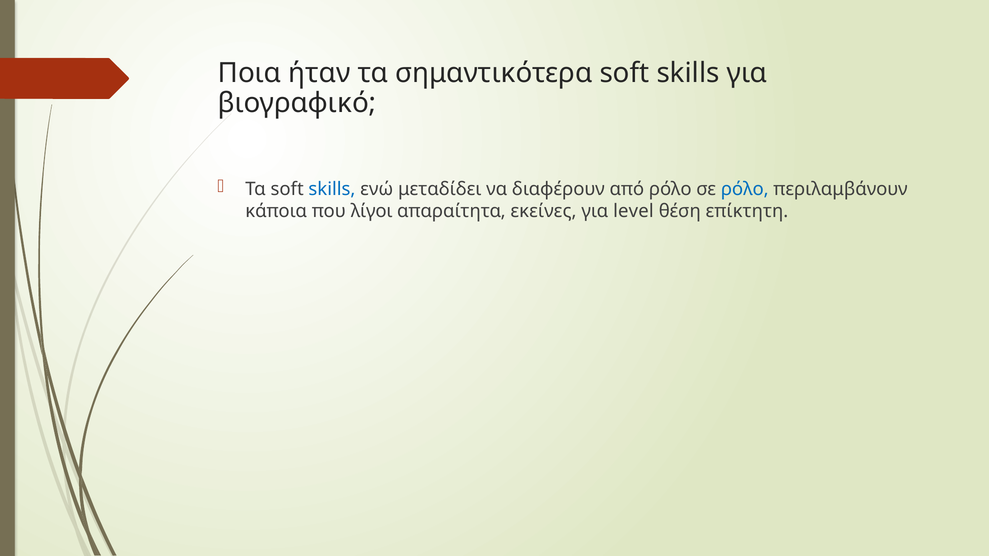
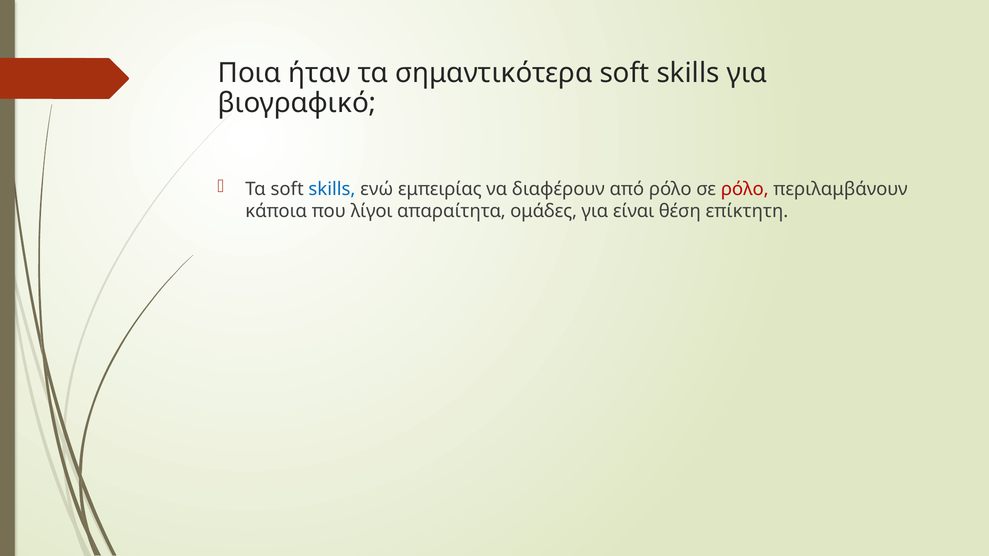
μεταδίδει: μεταδίδει -> εμπειρίας
ρόλο at (745, 189) colour: blue -> red
εκείνες: εκείνες -> ομάδες
level: level -> είναι
